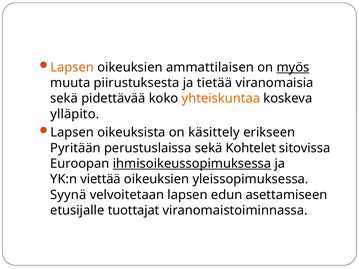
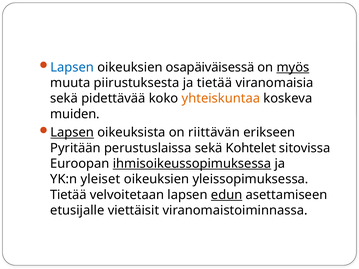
Lapsen at (72, 67) colour: orange -> blue
ammattilaisen: ammattilaisen -> osapäiväisessä
ylläpito: ylläpito -> muiden
Lapsen at (72, 133) underline: none -> present
käsittely: käsittely -> riittävän
viettää: viettää -> yleiset
Syynä at (68, 195): Syynä -> Tietää
edun underline: none -> present
tuottajat: tuottajat -> viettäisit
